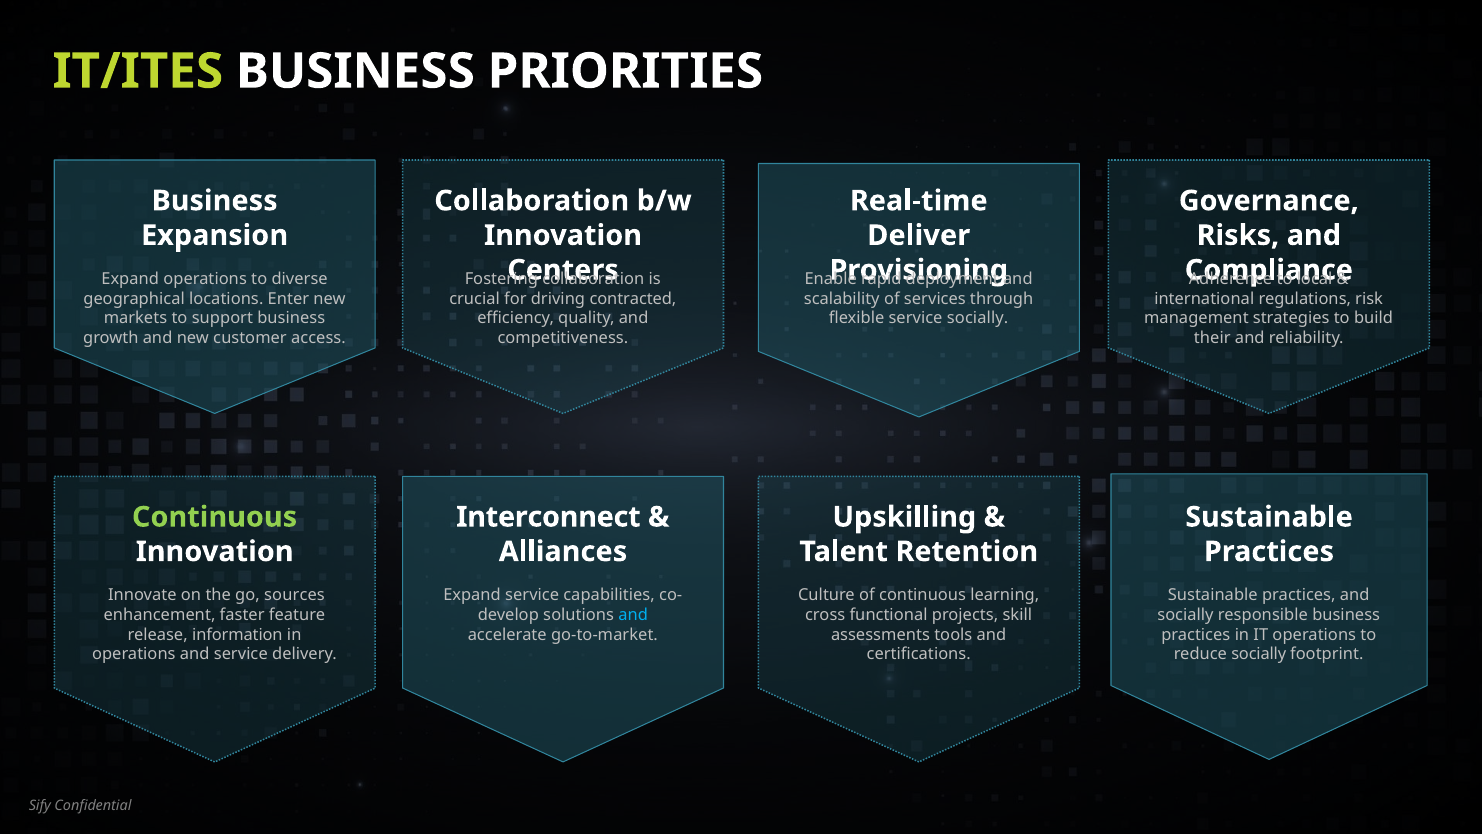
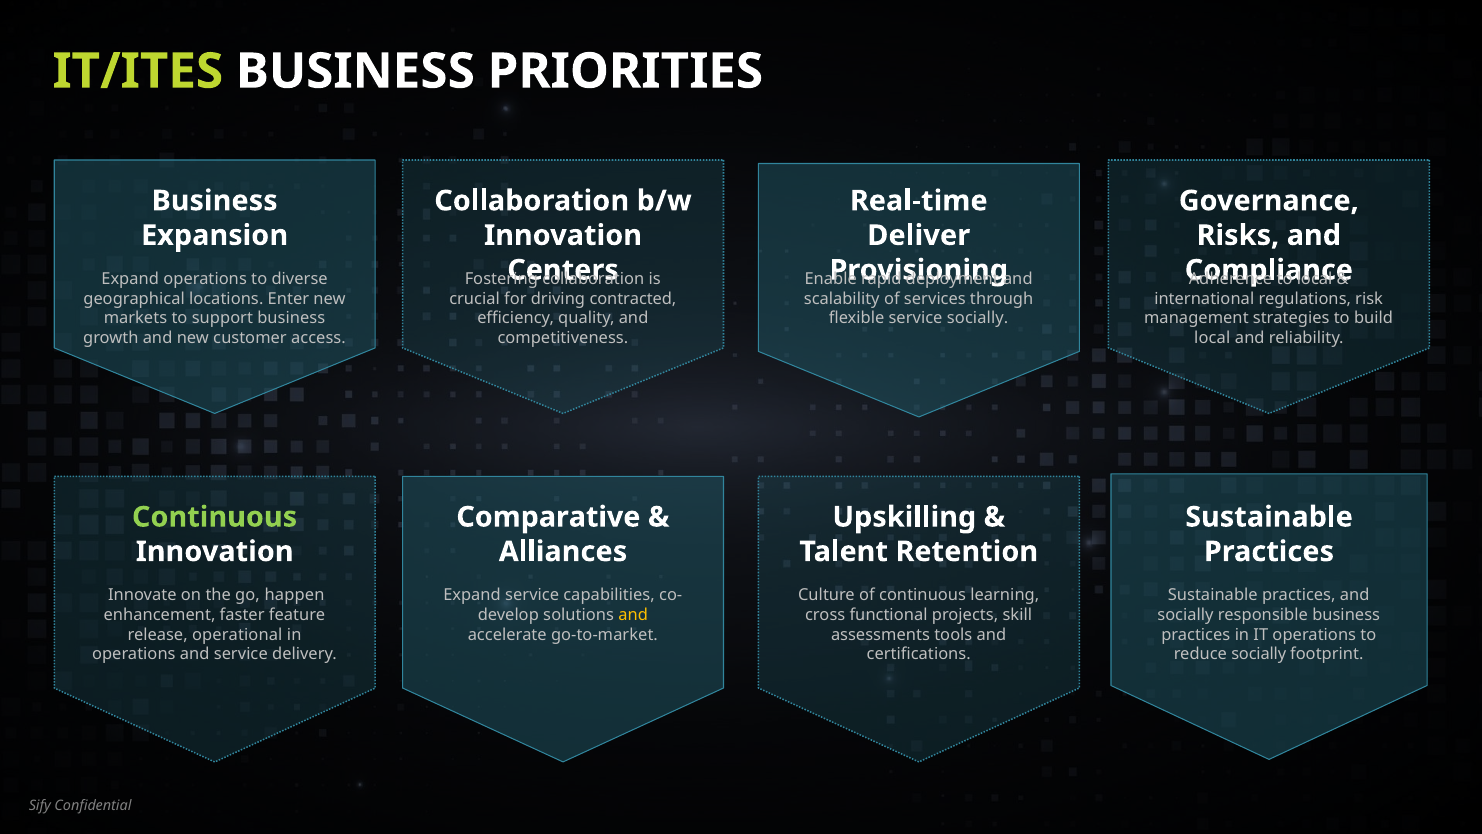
their at (1212, 338): their -> local
Interconnect: Interconnect -> Comparative
sources: sources -> happen
and at (633, 615) colour: light blue -> yellow
information: information -> operational
